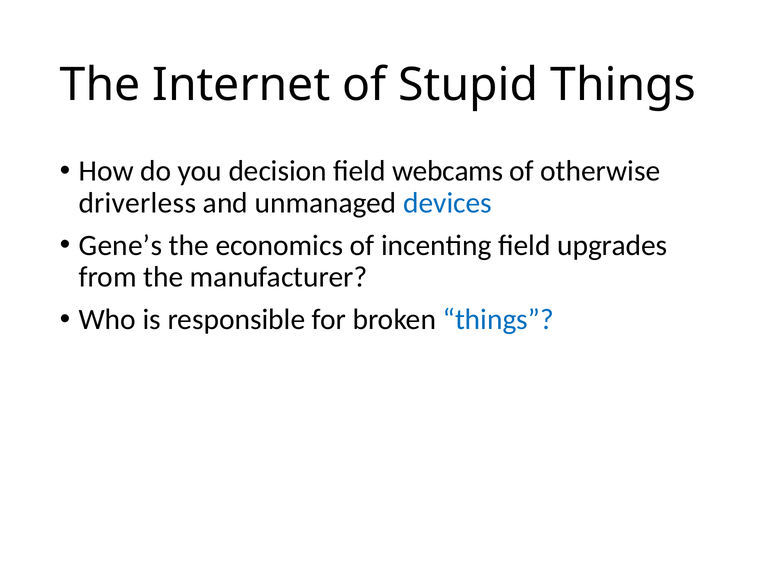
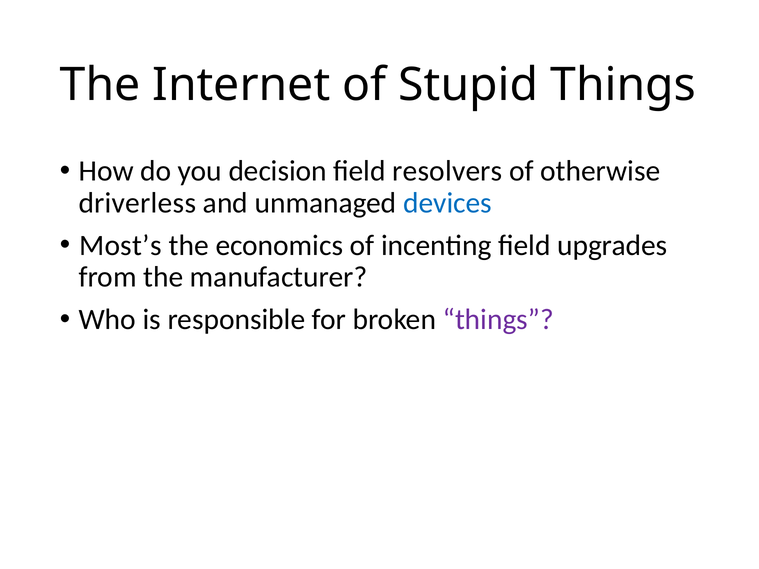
webcams: webcams -> resolvers
Gene’s: Gene’s -> Most’s
things at (498, 320) colour: blue -> purple
